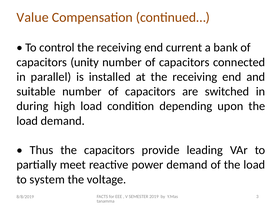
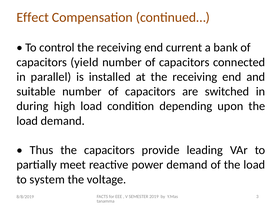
Value: Value -> Effect
unity: unity -> yield
